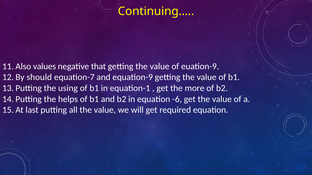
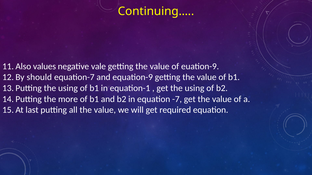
that: that -> vale
get the more: more -> using
helps: helps -> more
-6: -6 -> -7
